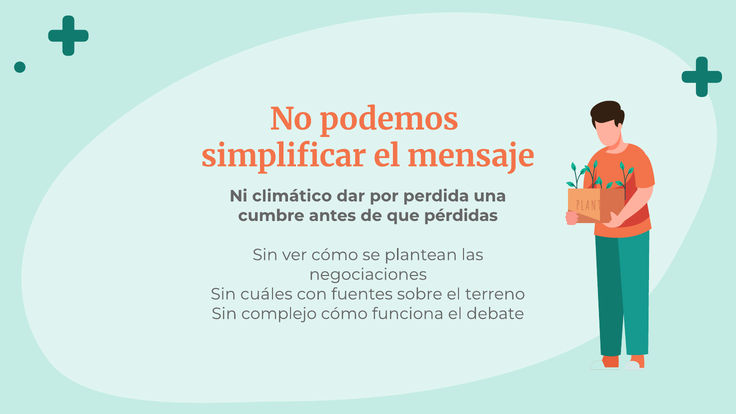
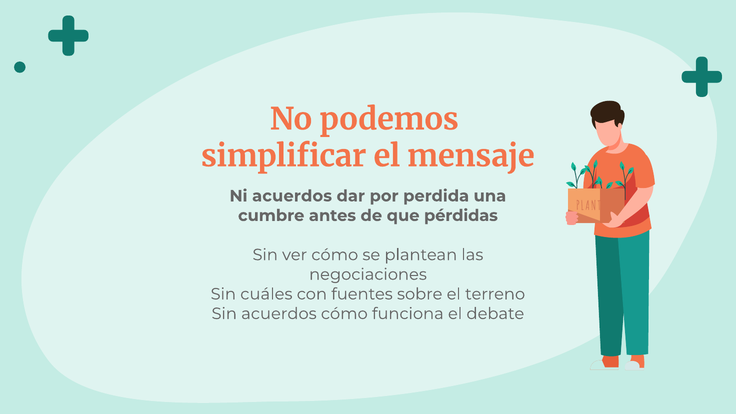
Ni climático: climático -> acuerdos
Sin complejo: complejo -> acuerdos
